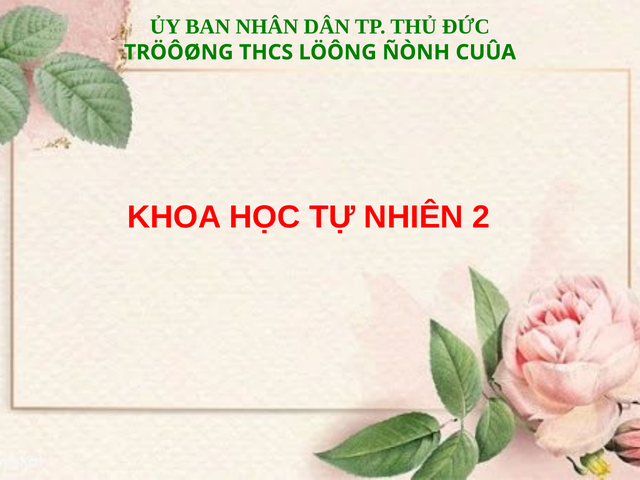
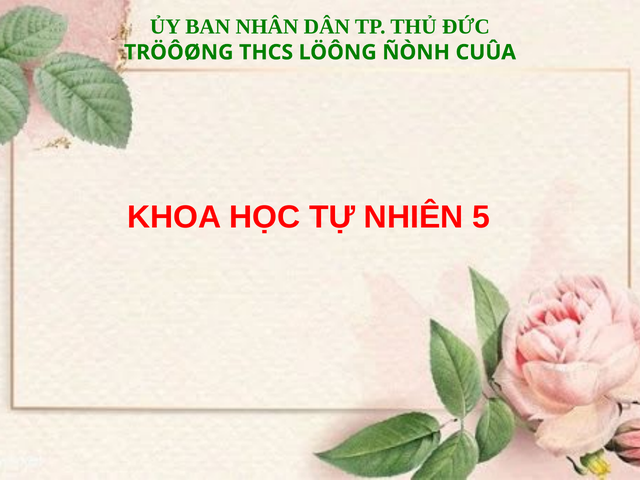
2: 2 -> 5
